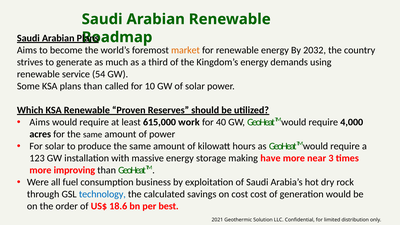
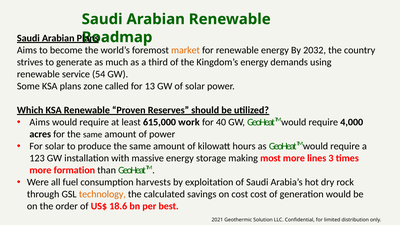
plans than: than -> zone
10: 10 -> 13
have: have -> most
near: near -> lines
improving: improving -> formation
business: business -> harvests
technology colour: blue -> orange
